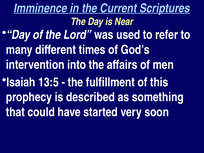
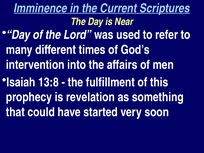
13:5: 13:5 -> 13:8
described: described -> revelation
